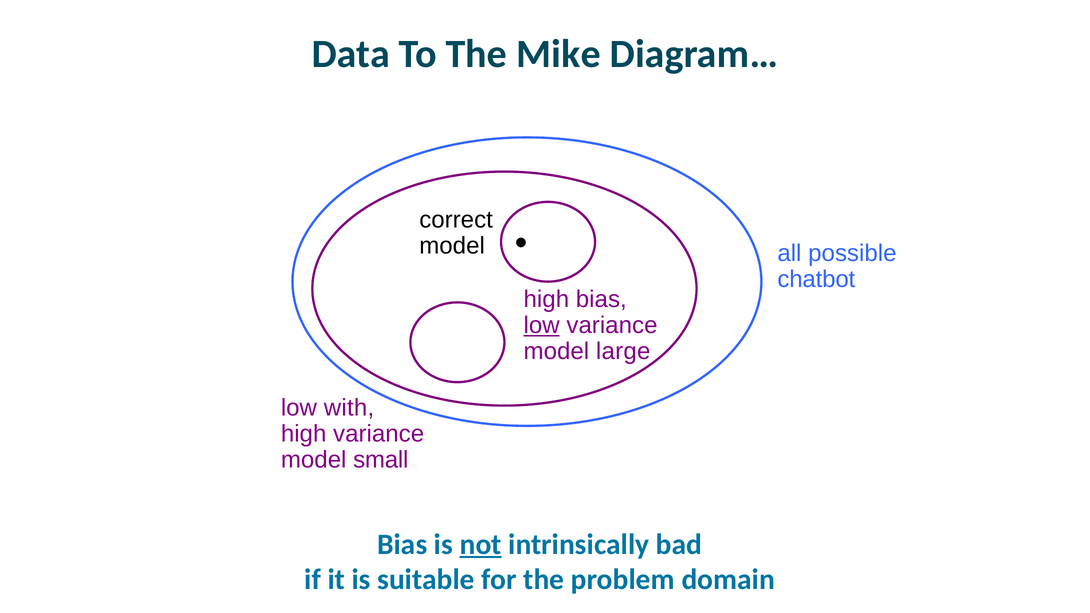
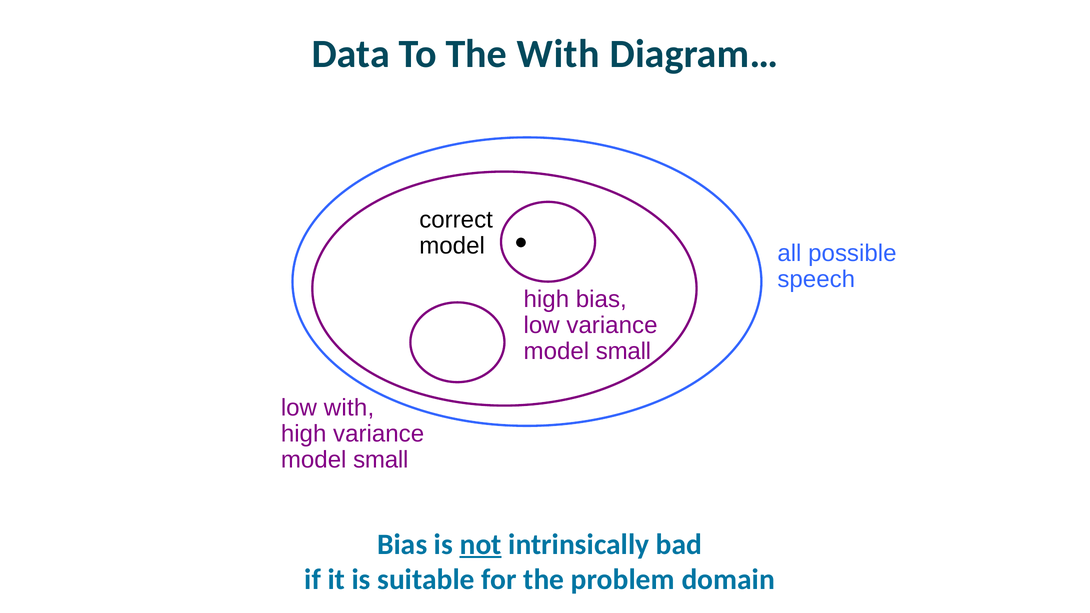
The Mike: Mike -> With
chatbot: chatbot -> speech
low at (542, 325) underline: present -> none
large at (623, 351): large -> small
